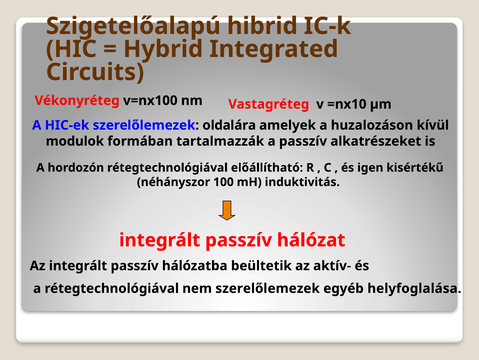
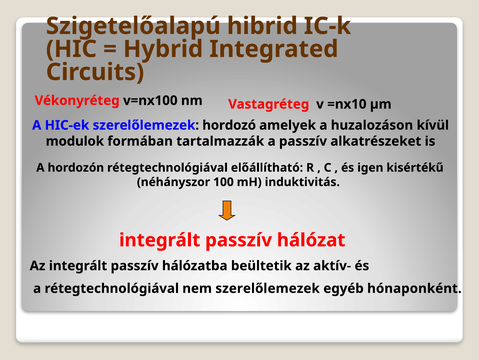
oldalára: oldalára -> hordozó
helyfoglalása: helyfoglalása -> hónaponként
